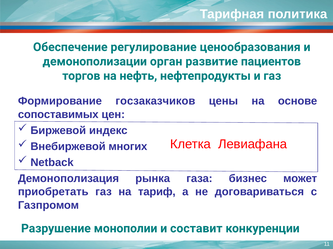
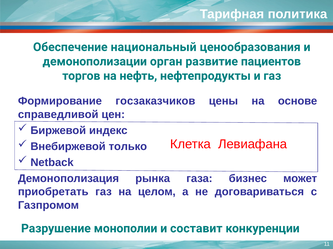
регулирование: регулирование -> национальный
сопоставимых: сопоставимых -> справедливой
многих: многих -> только
тариф: тариф -> целом
